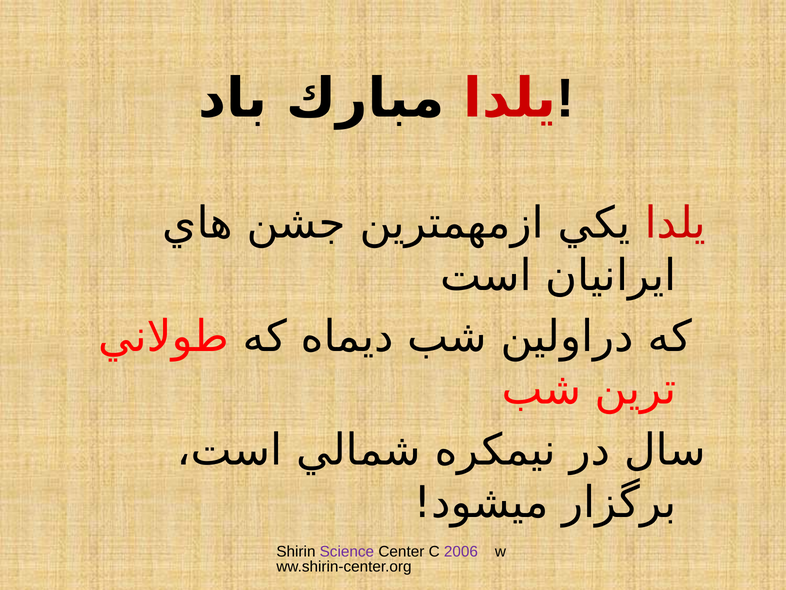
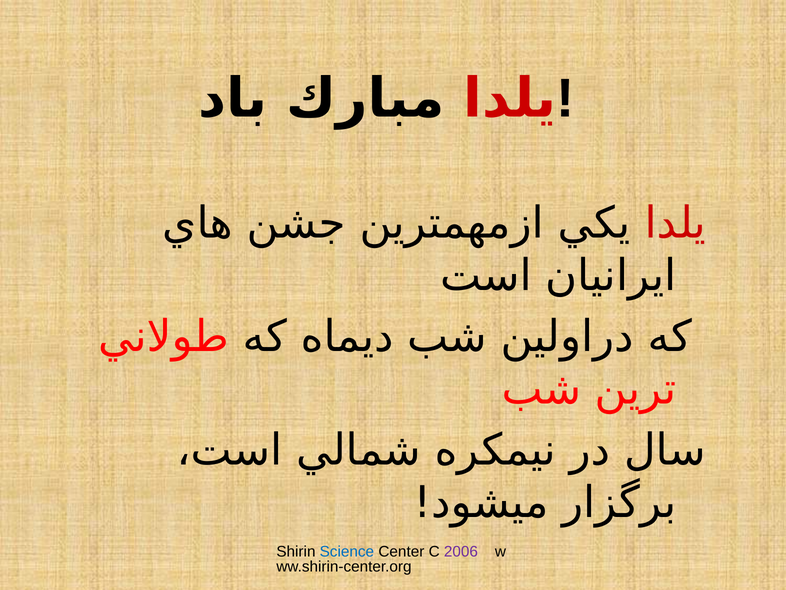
Science colour: purple -> blue
